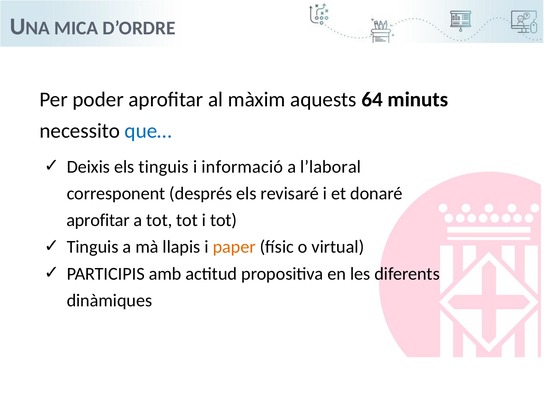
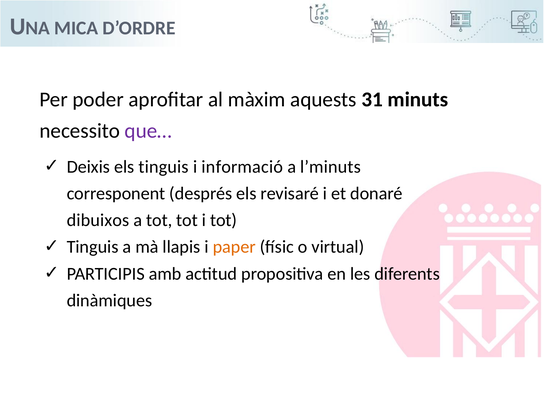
64: 64 -> 31
que… colour: blue -> purple
l’laboral: l’laboral -> l’minuts
aprofitar at (98, 220): aprofitar -> dibuixos
